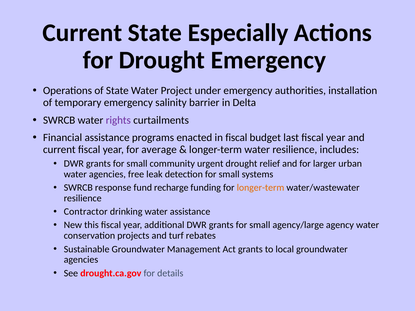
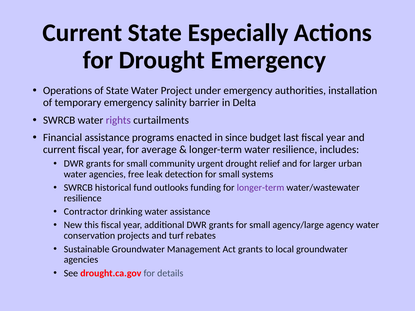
in fiscal: fiscal -> since
response: response -> historical
recharge: recharge -> outlooks
longer-term at (261, 188) colour: orange -> purple
